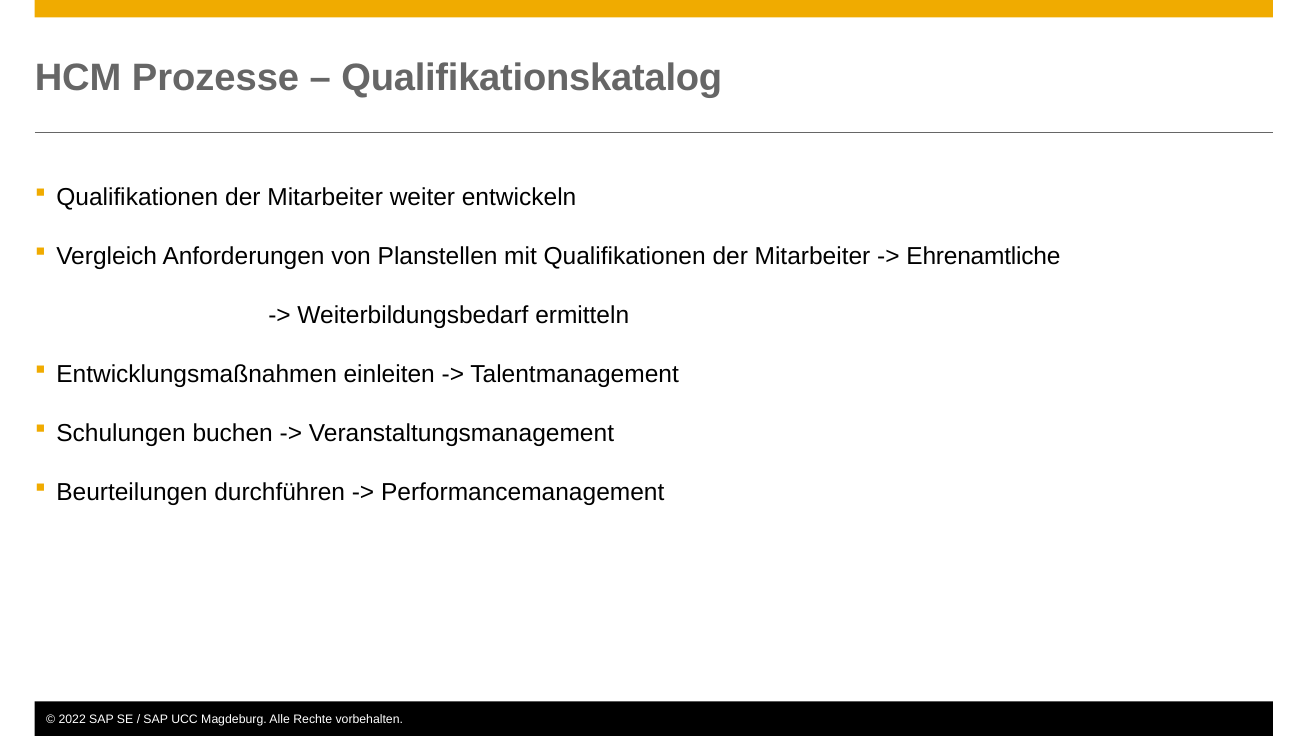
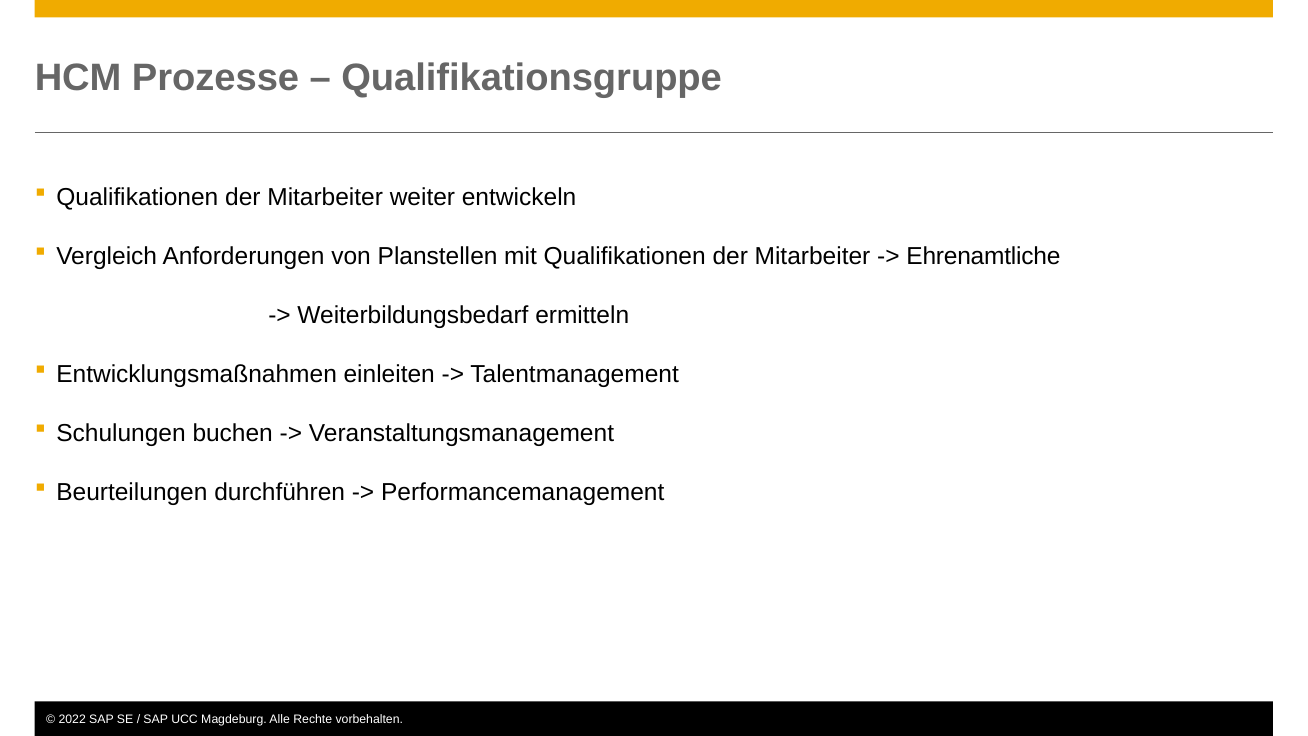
Qualifikationskatalog: Qualifikationskatalog -> Qualifikationsgruppe
